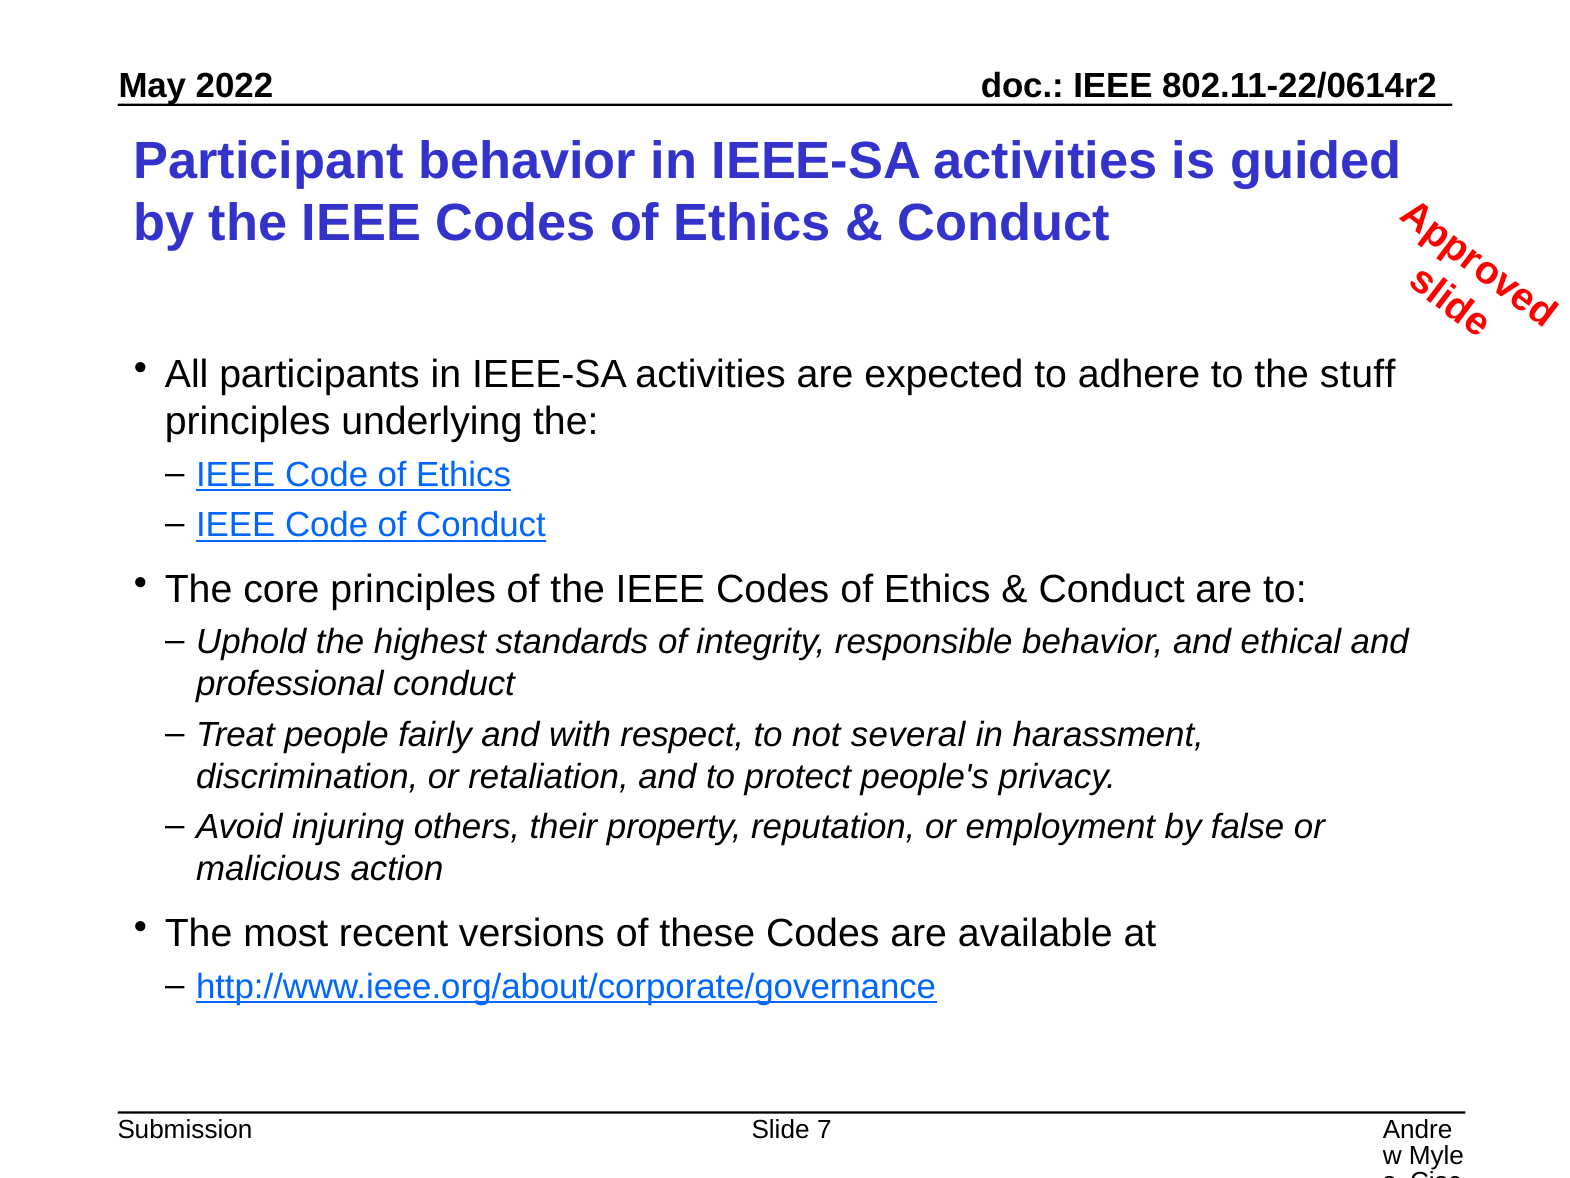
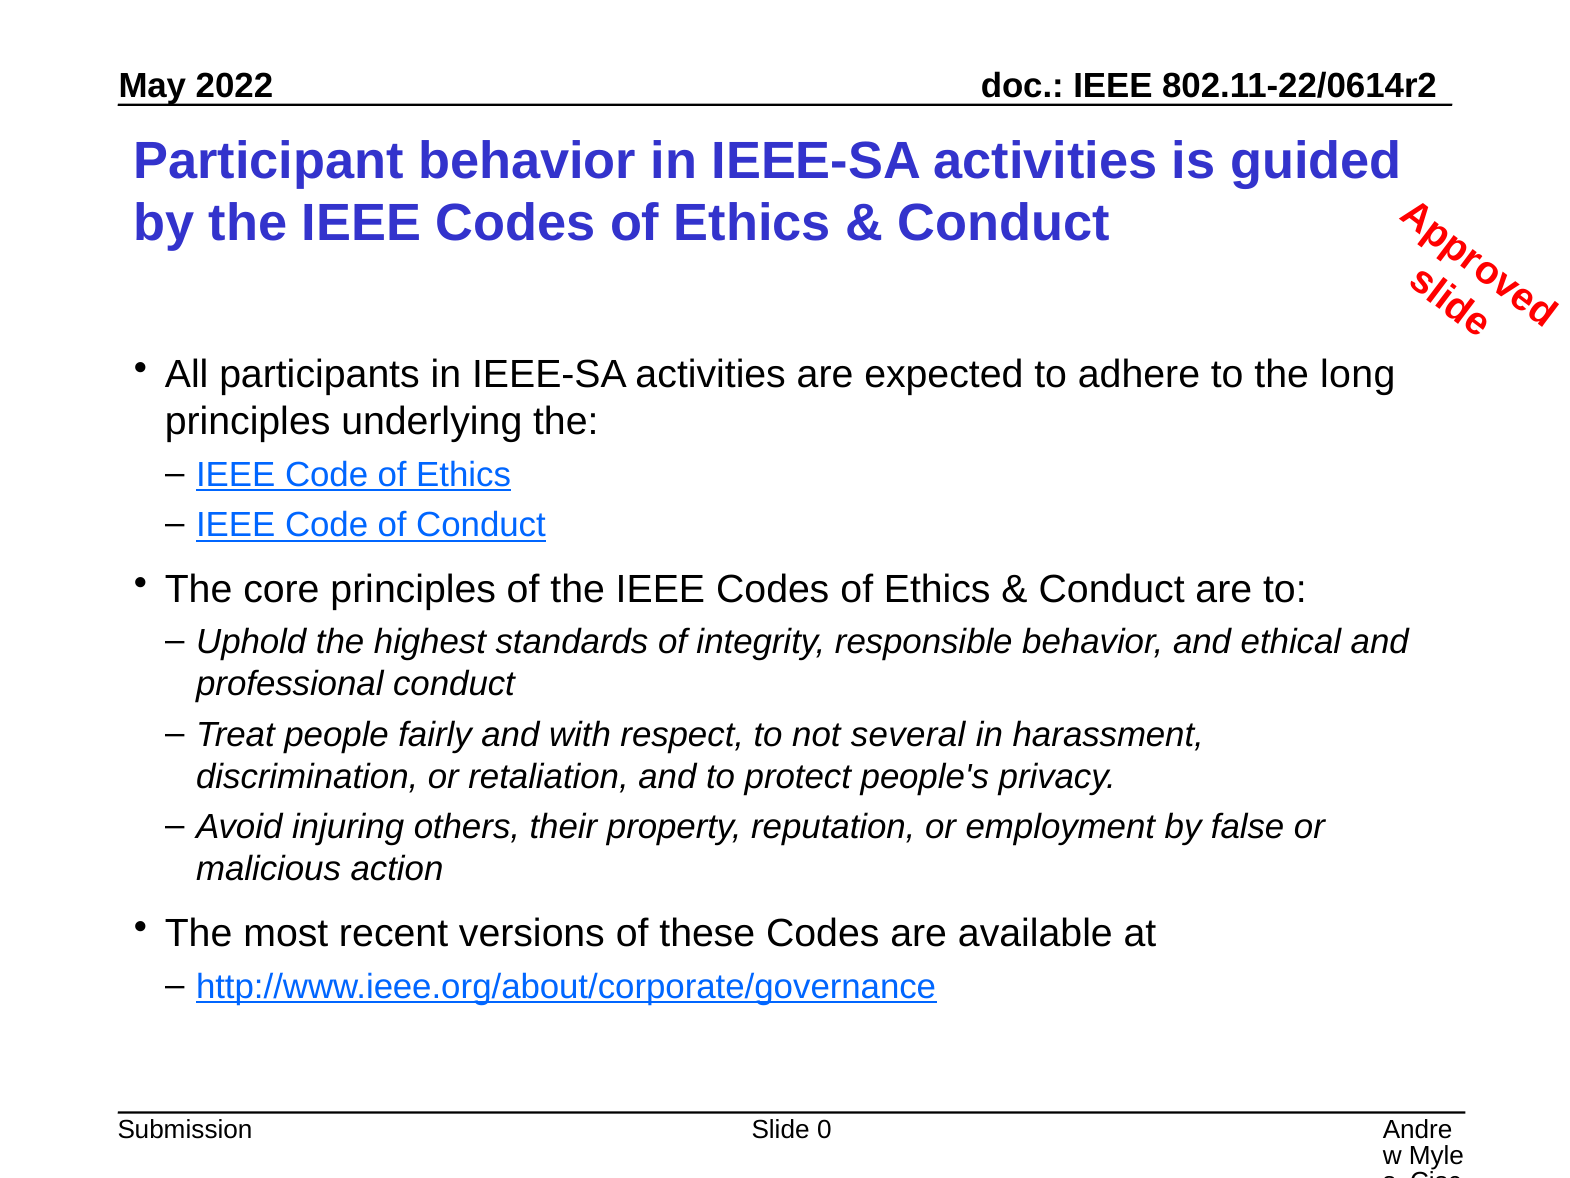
stuff: stuff -> long
7: 7 -> 0
